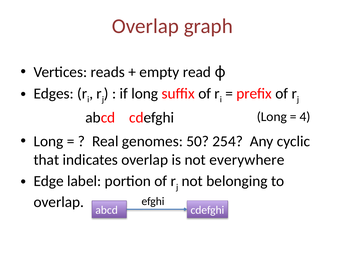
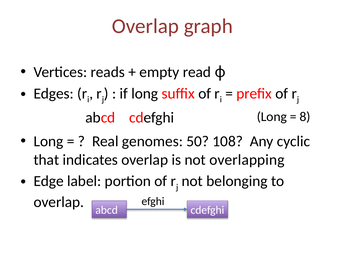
4: 4 -> 8
254: 254 -> 108
everywhere: everywhere -> overlapping
